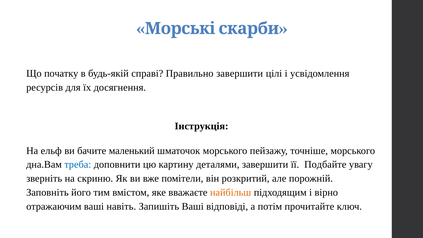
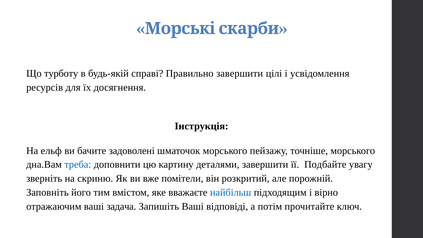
початку: початку -> турботу
маленький: маленький -> задоволені
найбільш colour: orange -> blue
навіть: навіть -> задача
